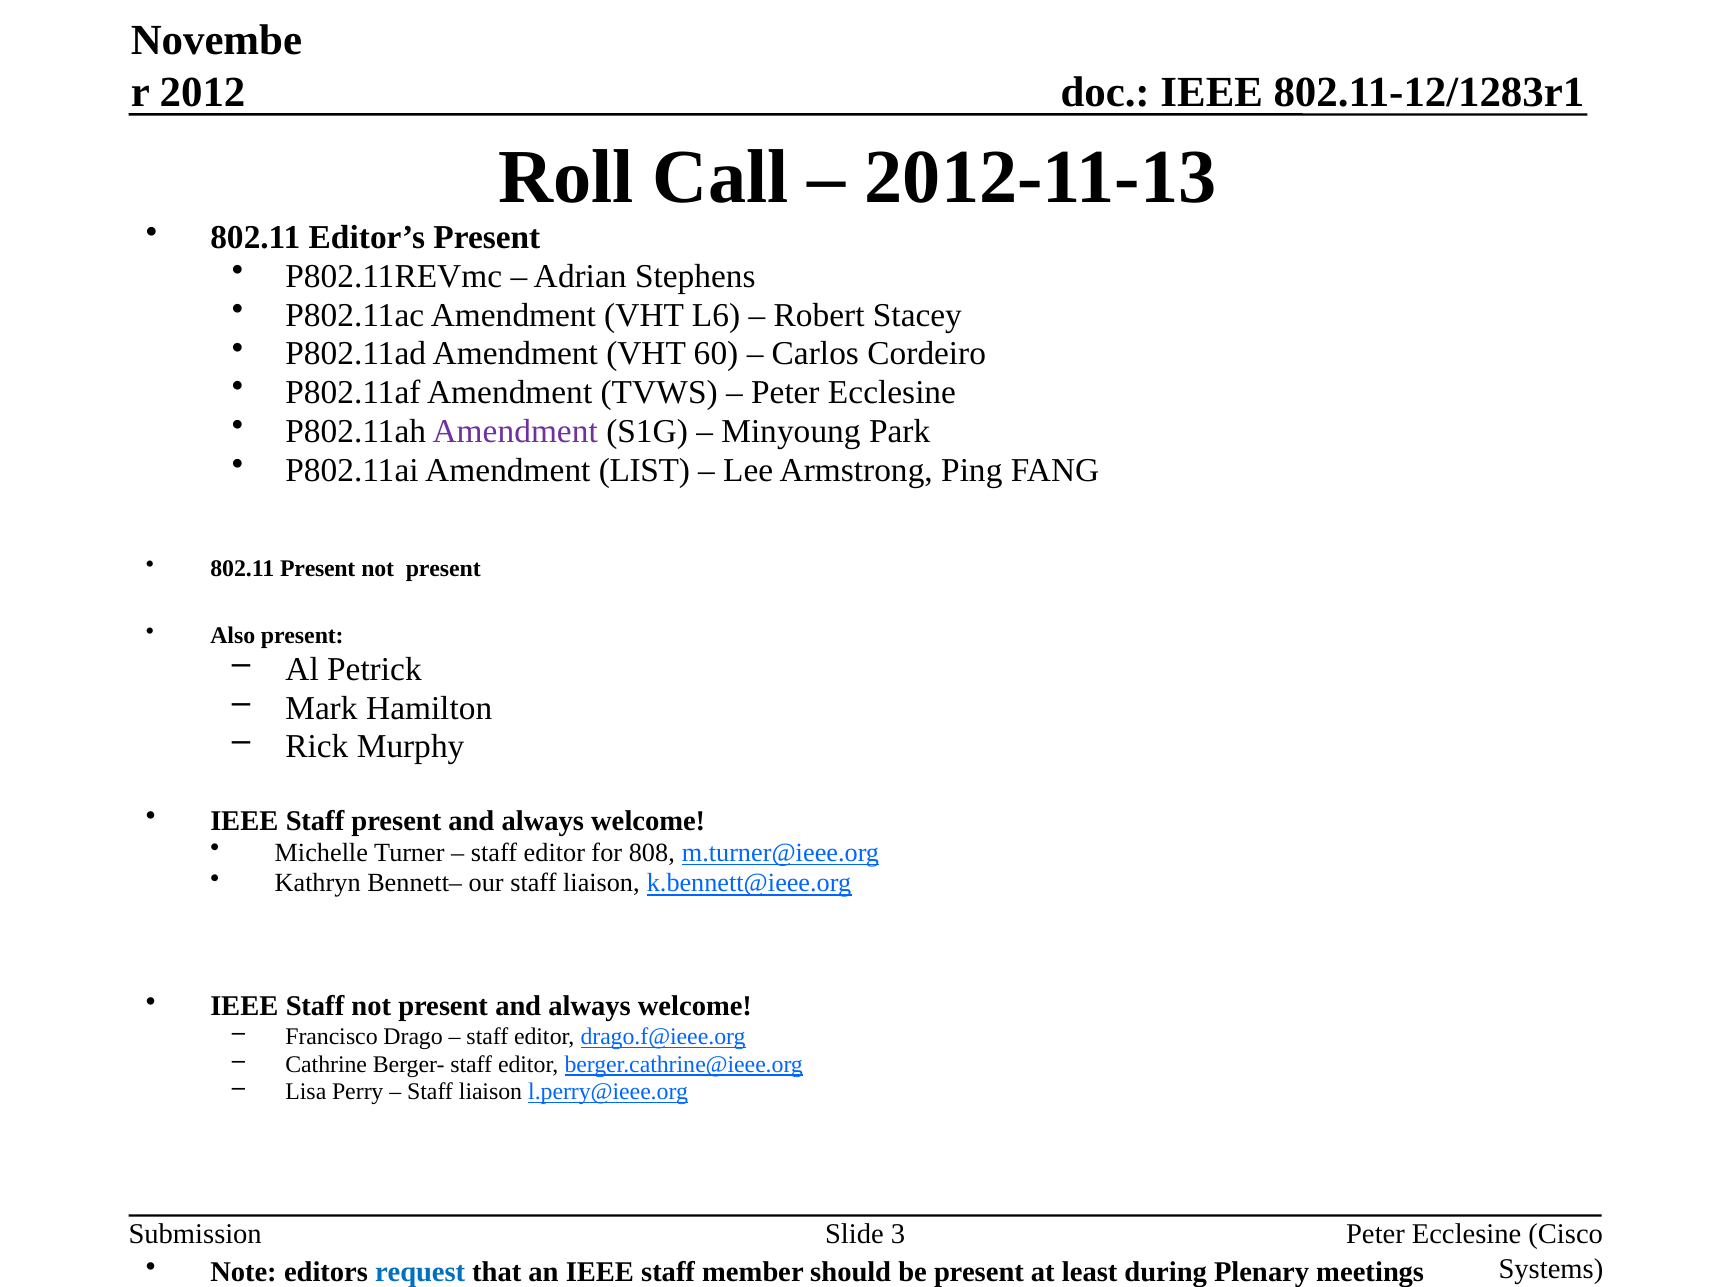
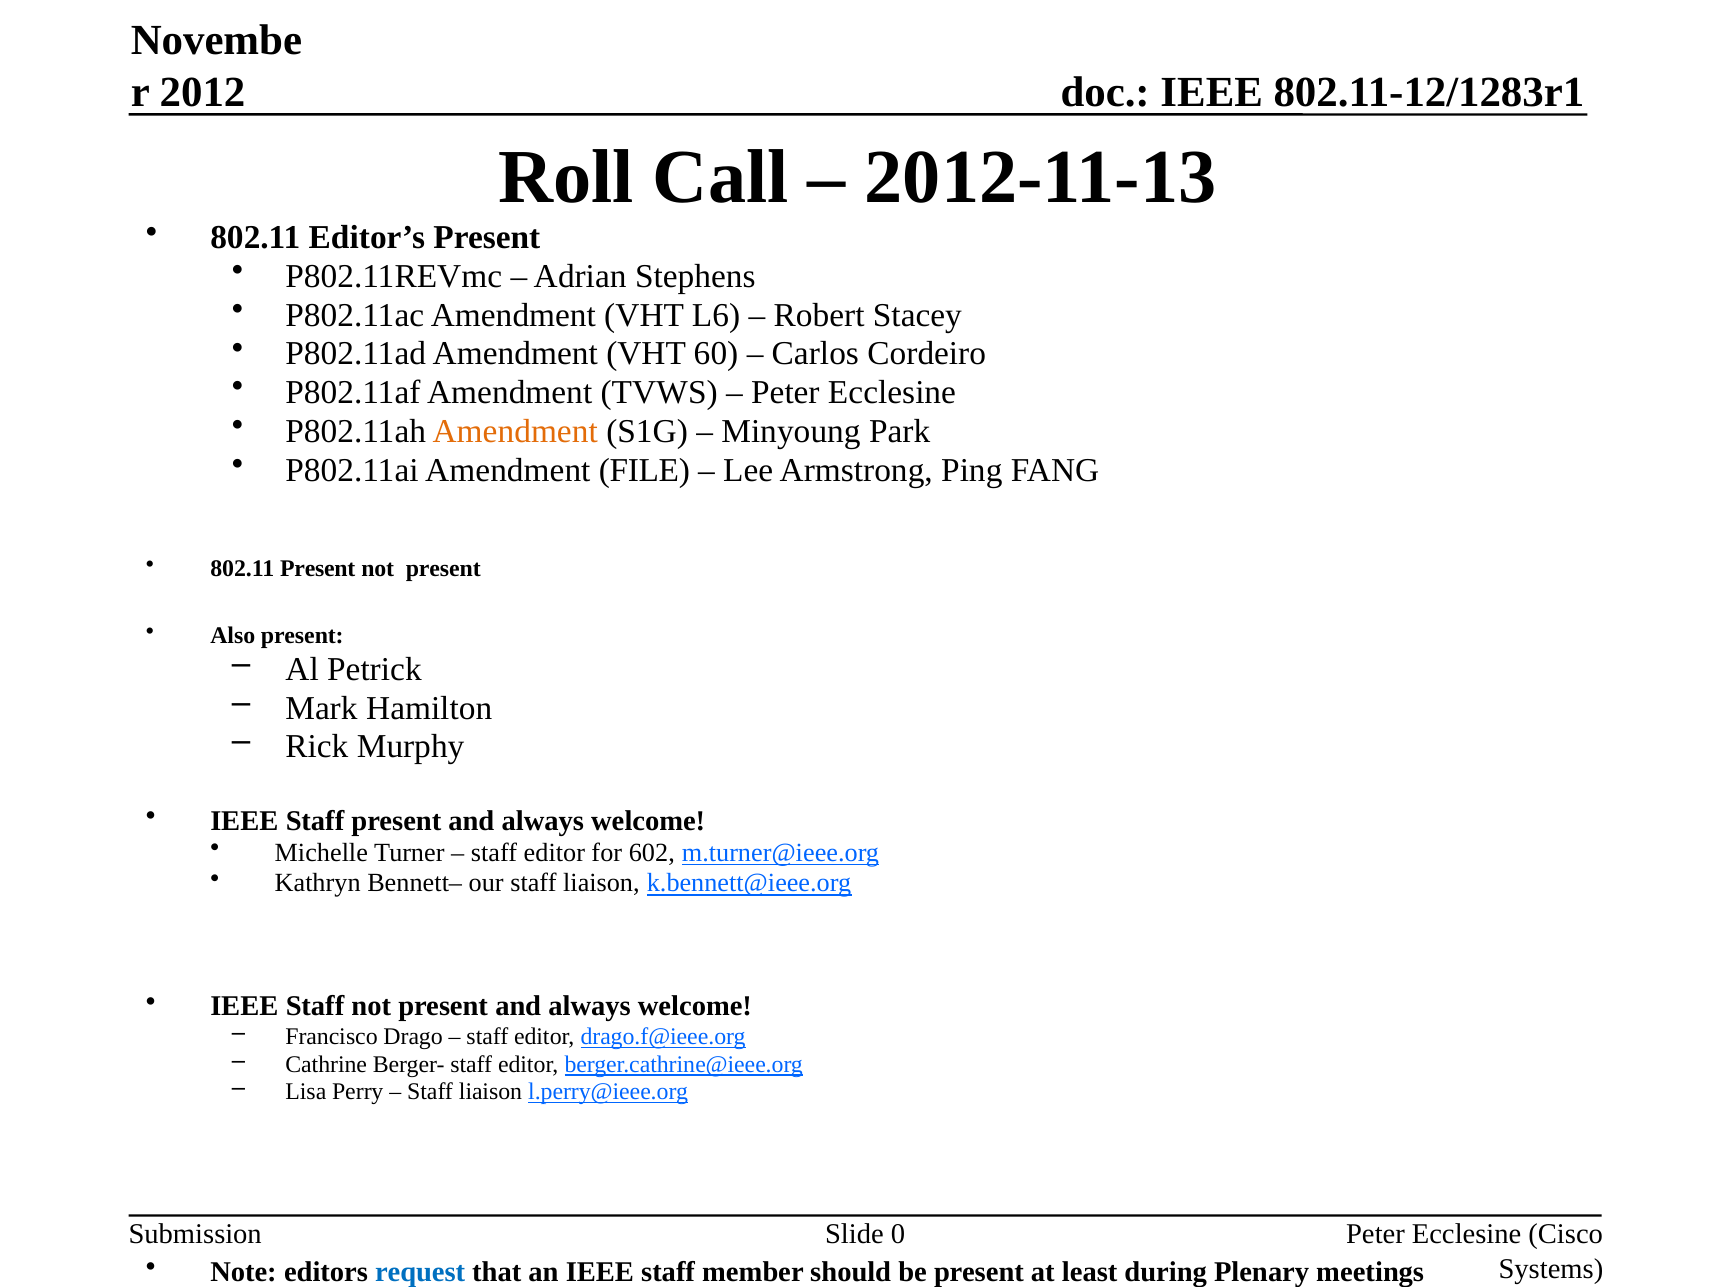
Amendment at (515, 431) colour: purple -> orange
LIST: LIST -> FILE
808: 808 -> 602
3: 3 -> 0
